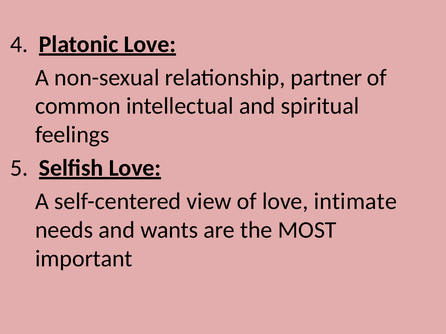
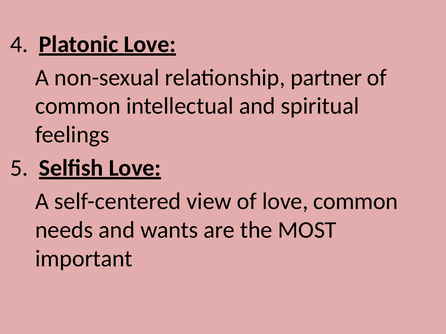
love intimate: intimate -> common
